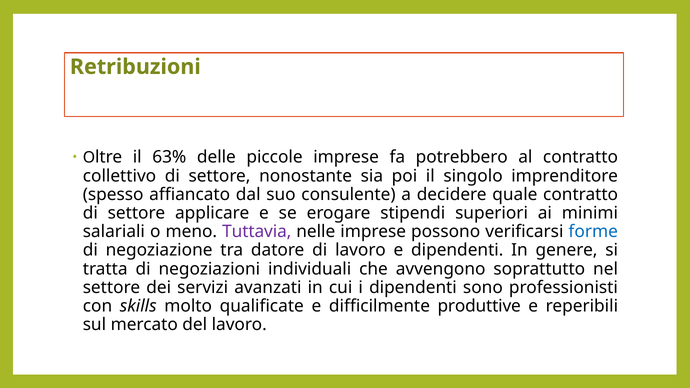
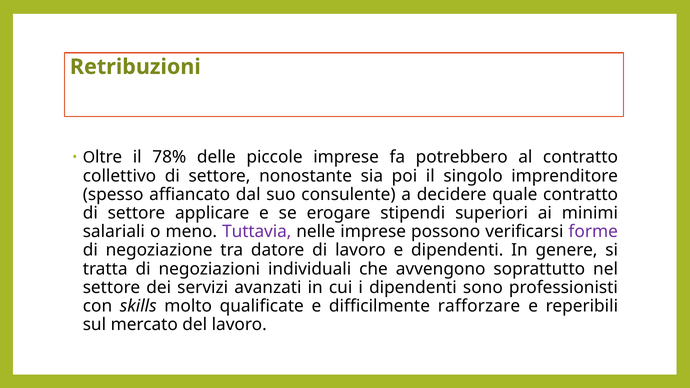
63%: 63% -> 78%
forme colour: blue -> purple
produttive: produttive -> rafforzare
